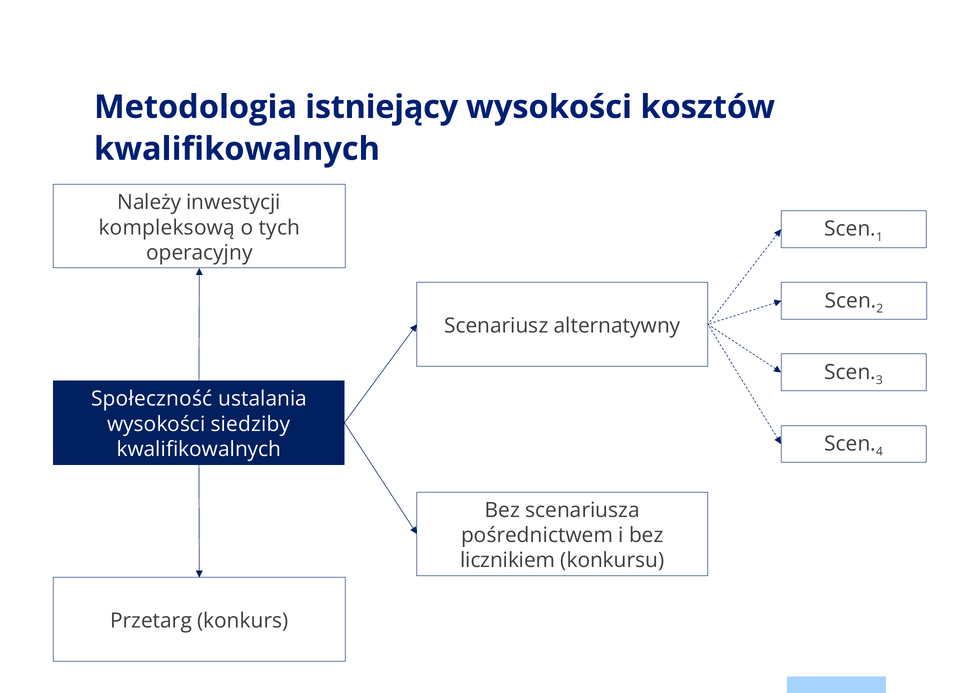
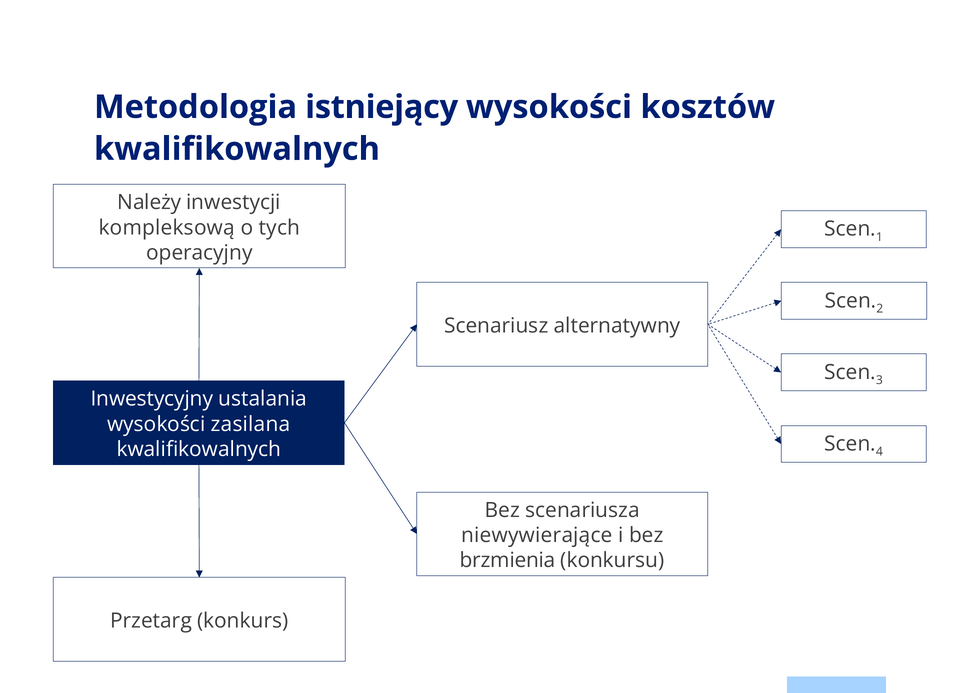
Społeczność: Społeczność -> Inwestycyjny
siedziby: siedziby -> zasilana
pośrednictwem: pośrednictwem -> niewywierające
licznikiem: licznikiem -> brzmienia
